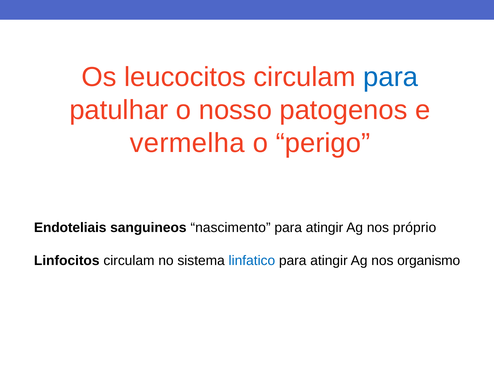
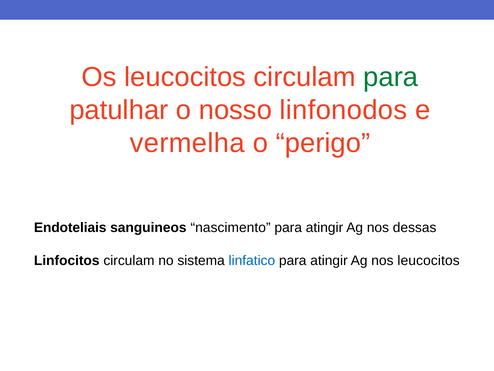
para at (391, 77) colour: blue -> green
patogenos: patogenos -> linfonodos
próprio: próprio -> dessas
nos organismo: organismo -> leucocitos
